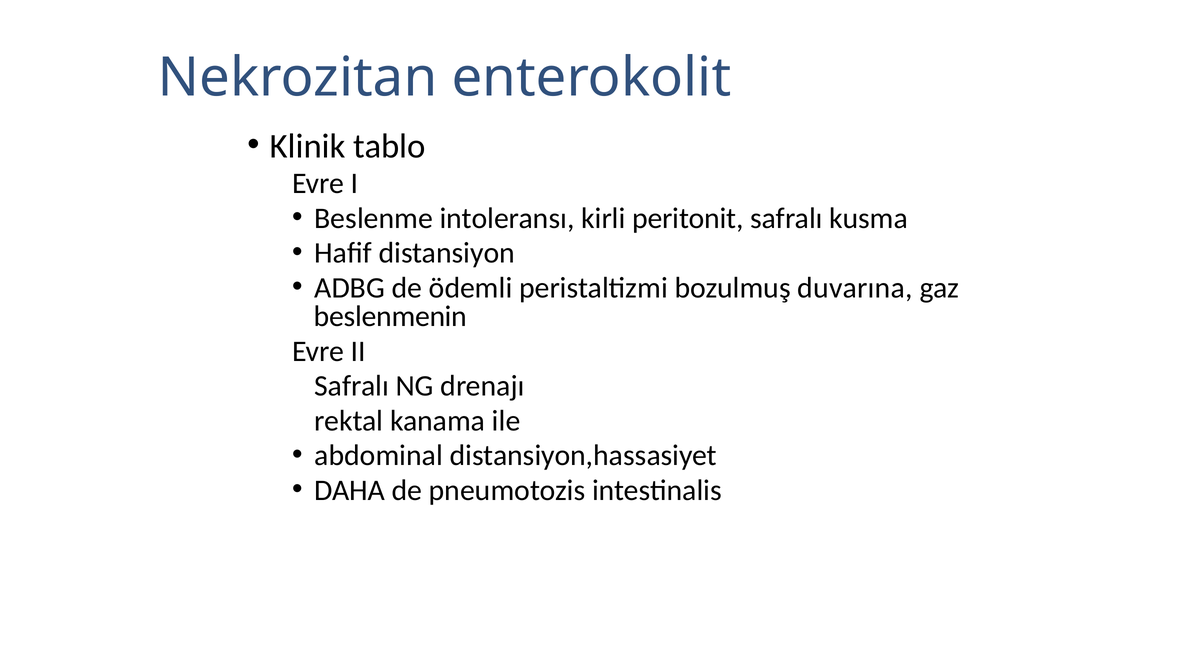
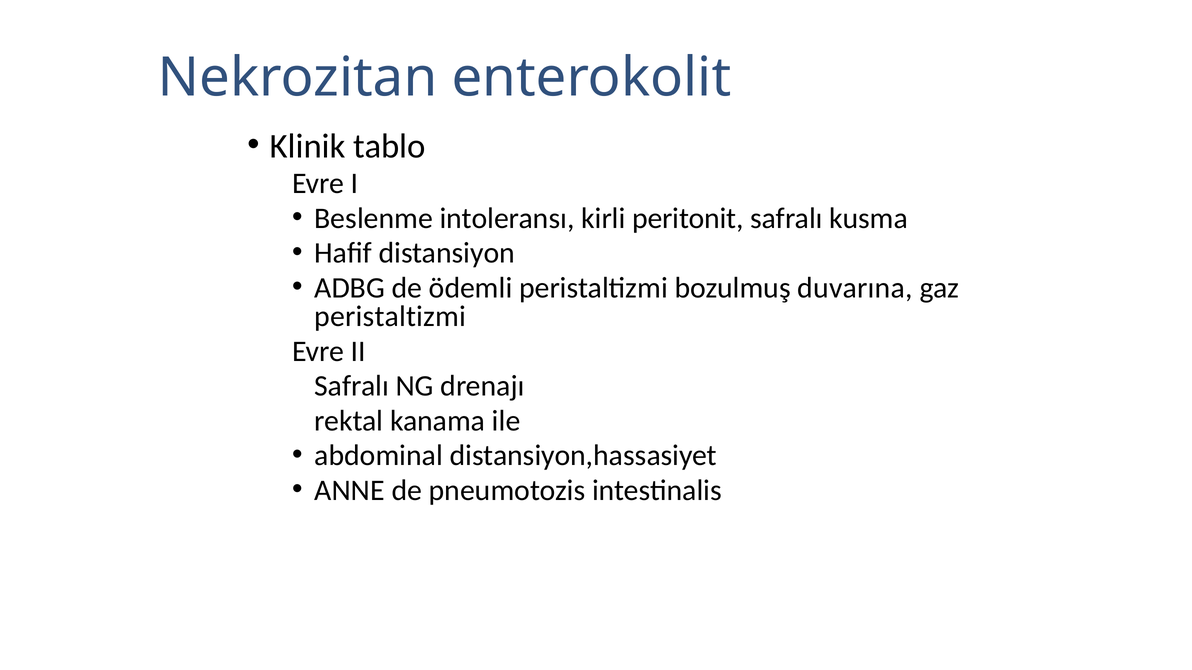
beslenmenin at (390, 317): beslenmenin -> peristaltizmi
DAHA: DAHA -> ANNE
